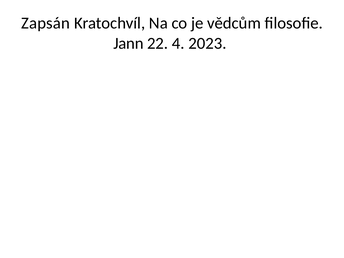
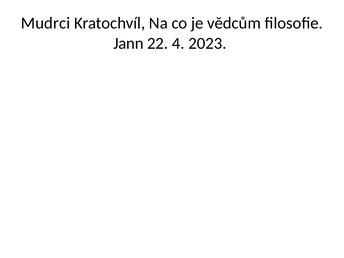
Zapsán: Zapsán -> Mudrci
